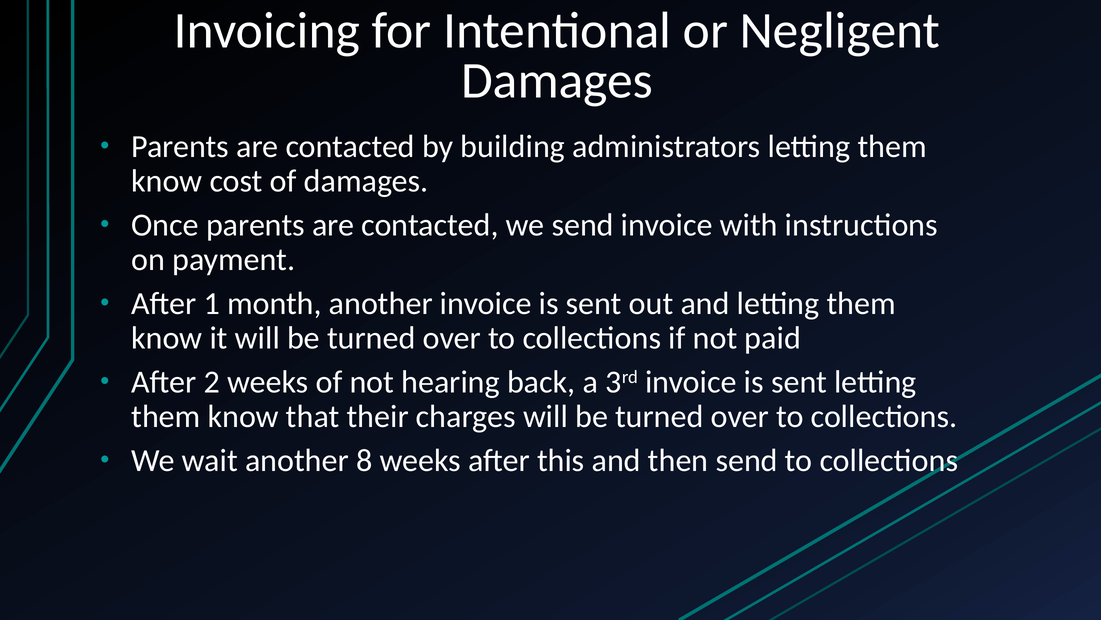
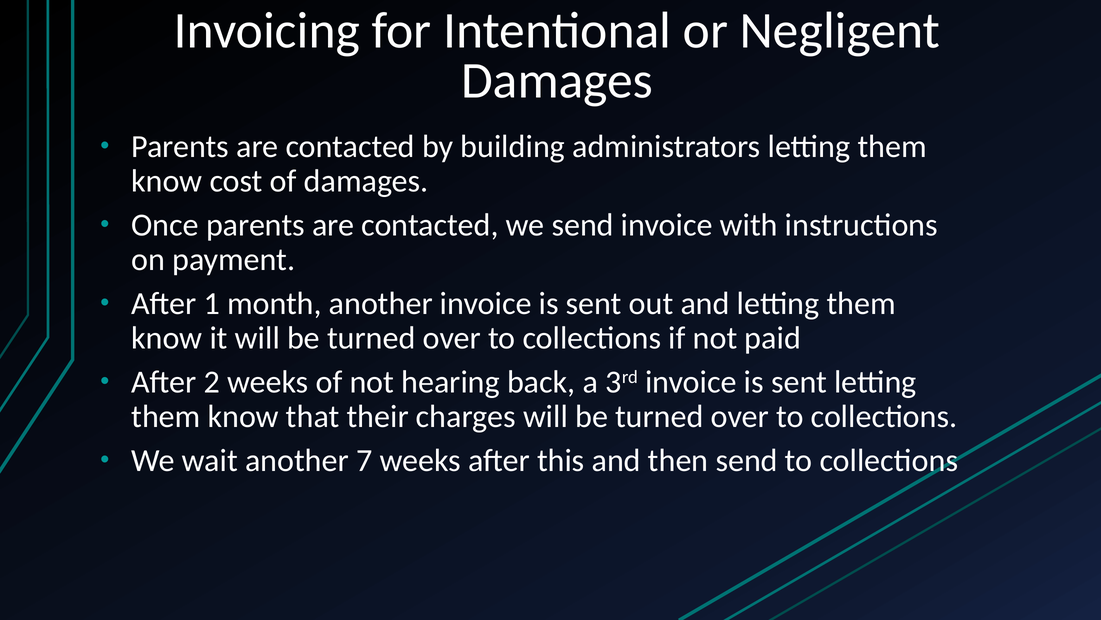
8: 8 -> 7
